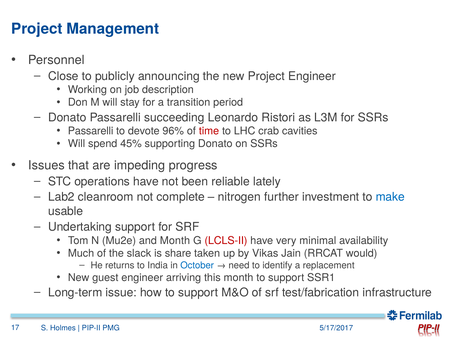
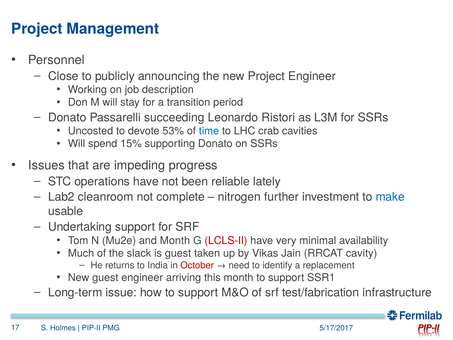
Passarelli at (91, 131): Passarelli -> Uncosted
96%: 96% -> 53%
time colour: red -> blue
45%: 45% -> 15%
is share: share -> guest
would: would -> cavity
October colour: blue -> red
